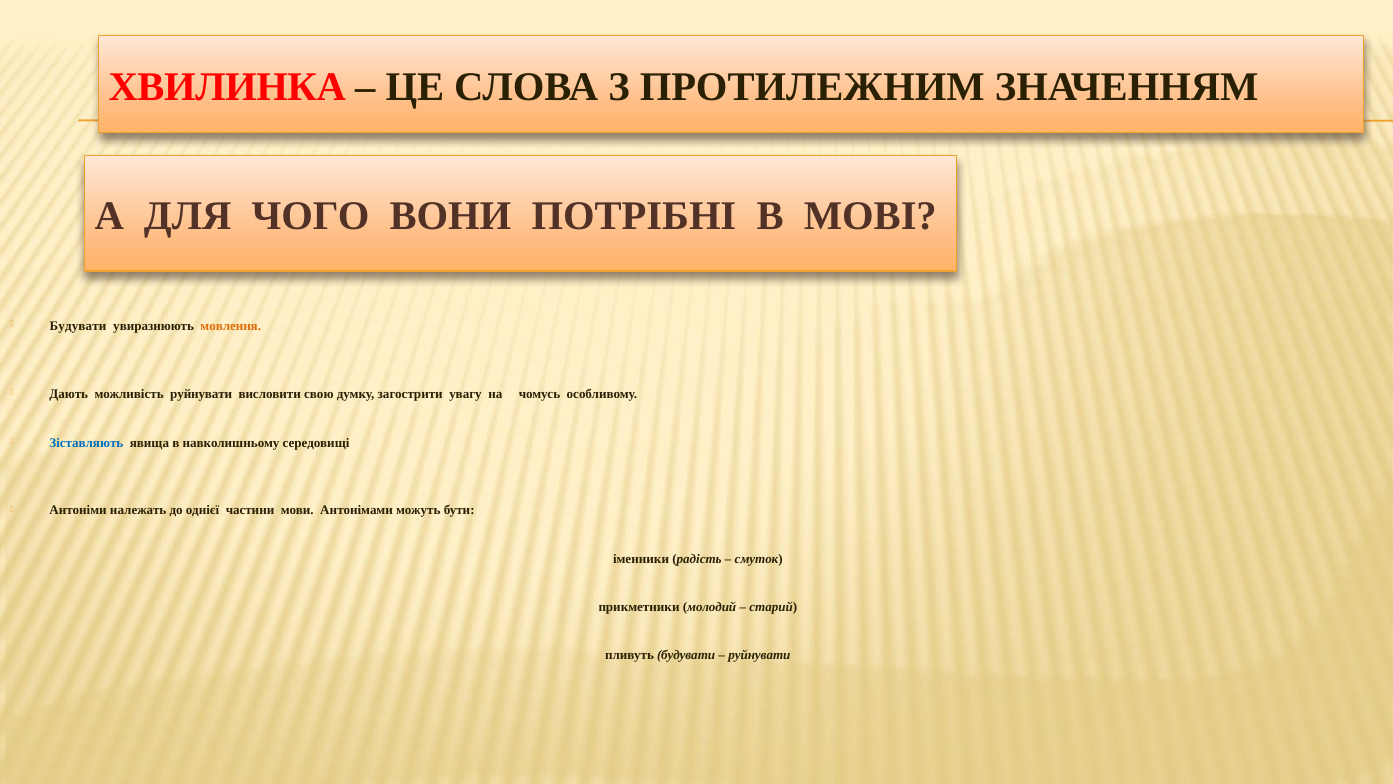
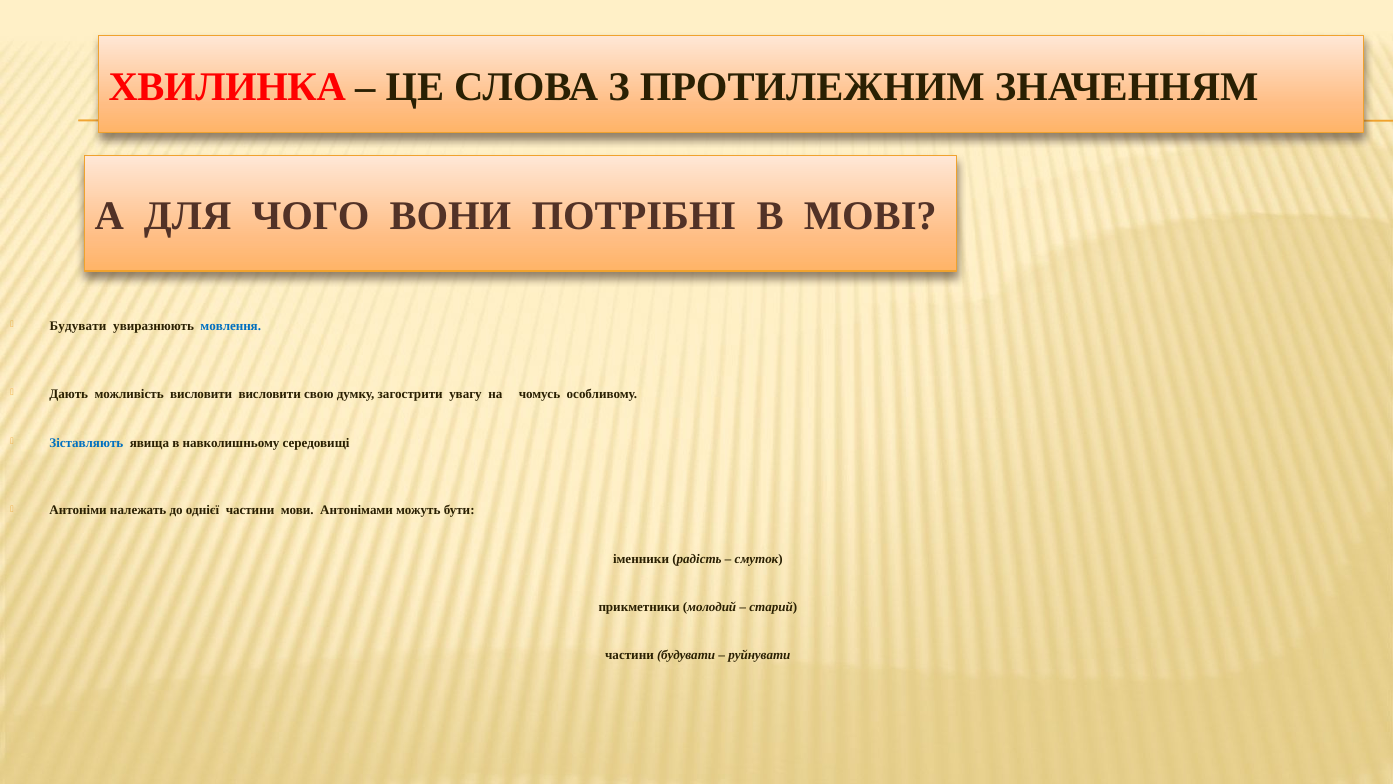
мовлення colour: orange -> blue
можливість руйнувати: руйнувати -> висловити
пливуть at (630, 655): пливуть -> частини
